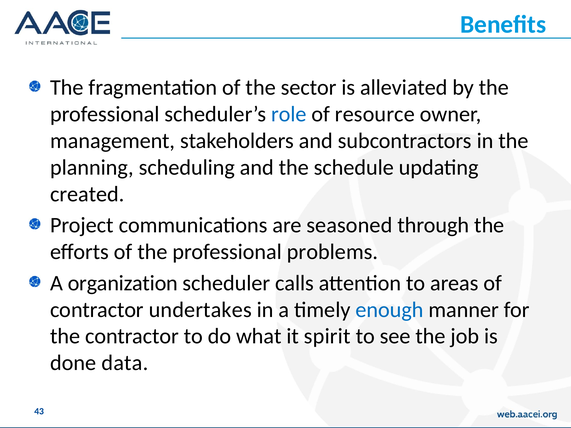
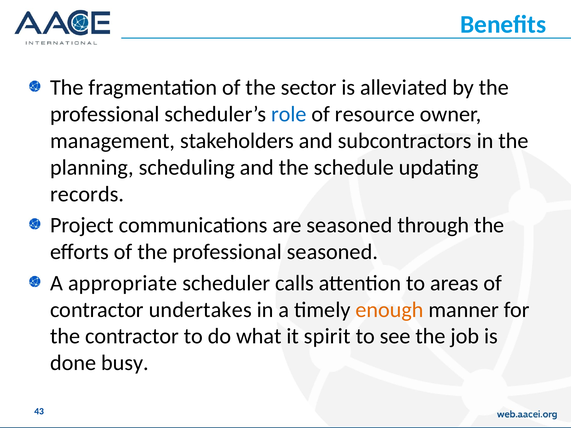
created: created -> records
professional problems: problems -> seasoned
organization: organization -> appropriate
enough colour: blue -> orange
data: data -> busy
